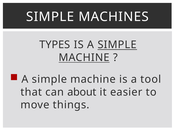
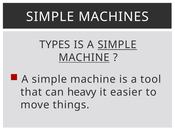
about: about -> heavy
